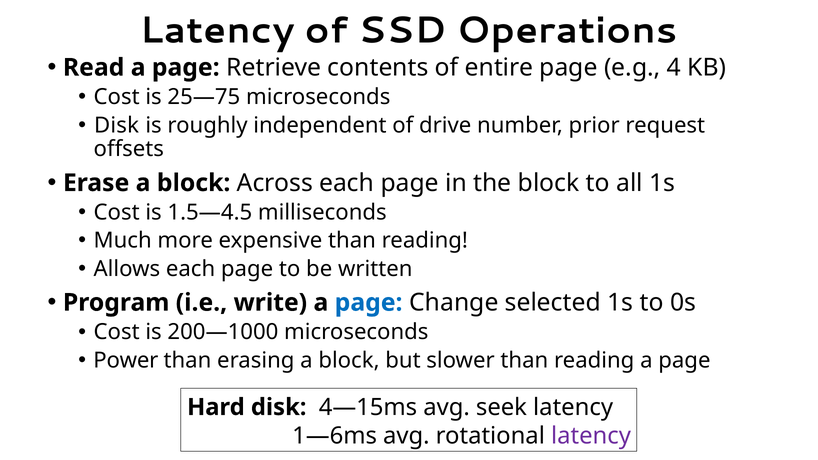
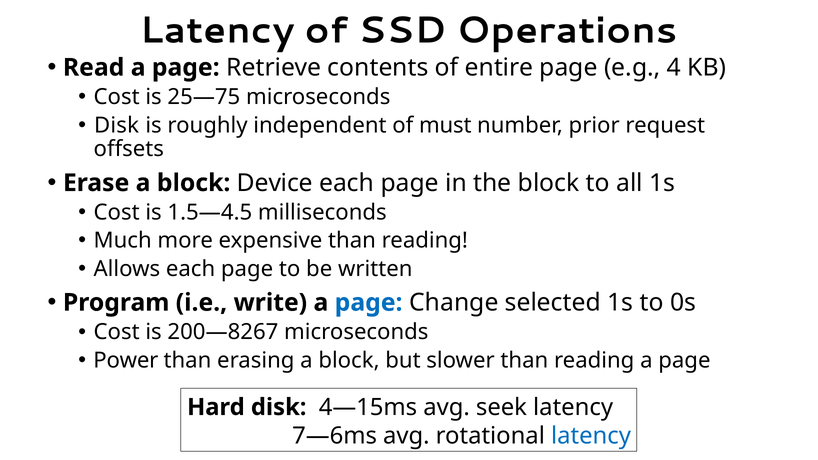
drive: drive -> must
Across: Across -> Device
200—1000: 200—1000 -> 200—8267
1—6ms: 1—6ms -> 7—6ms
latency at (591, 436) colour: purple -> blue
